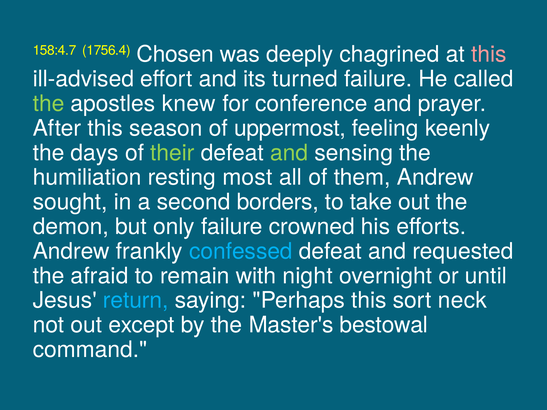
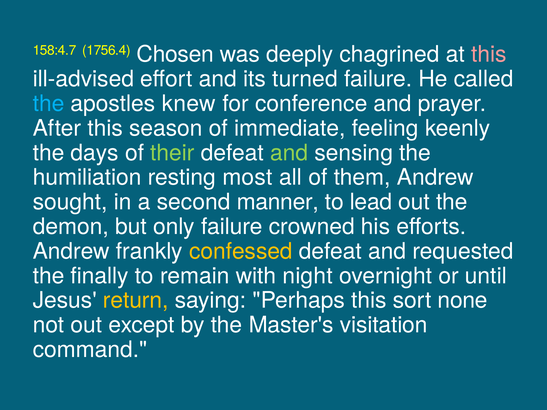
the at (49, 104) colour: light green -> light blue
uppermost: uppermost -> immediate
borders: borders -> manner
take: take -> lead
confessed colour: light blue -> yellow
afraid: afraid -> finally
return colour: light blue -> yellow
neck: neck -> none
bestowal: bestowal -> visitation
